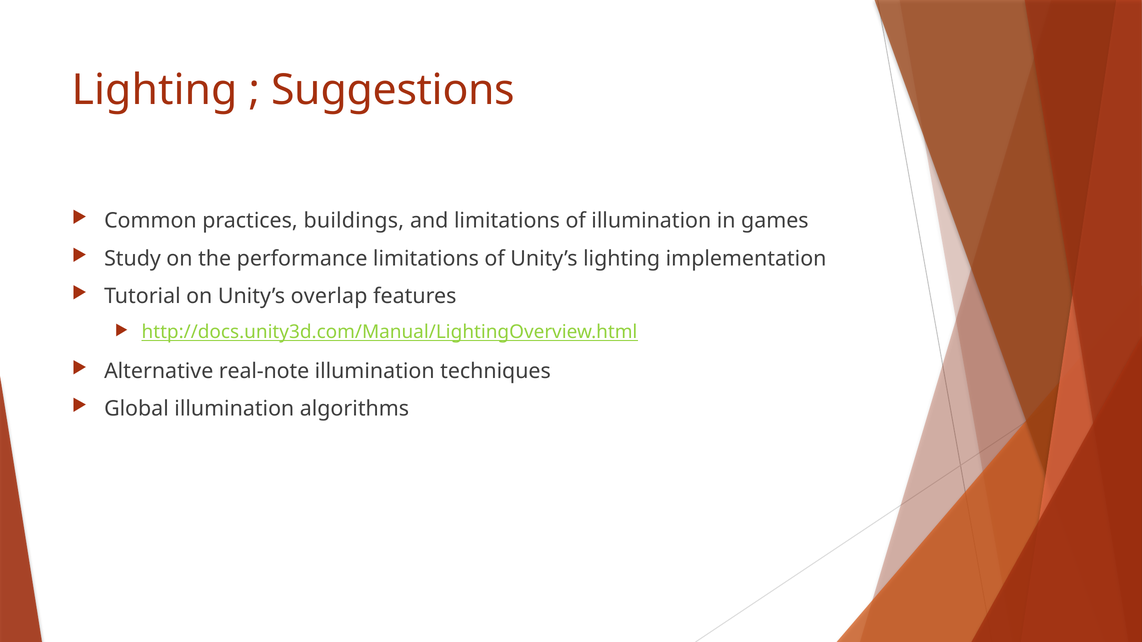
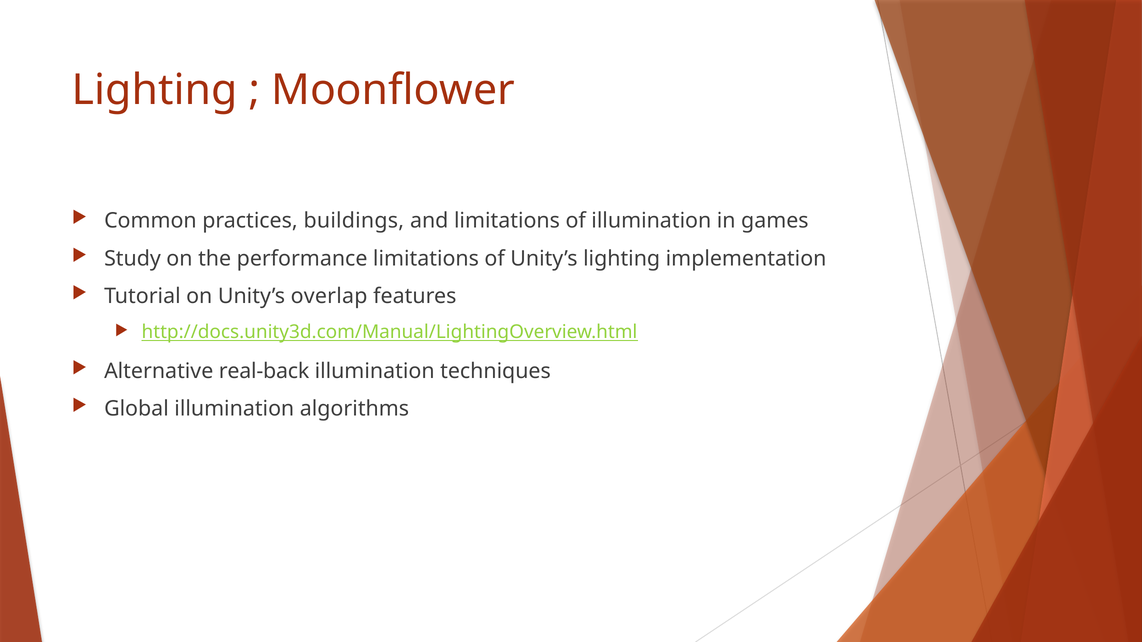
Suggestions: Suggestions -> Moonflower
real-note: real-note -> real-back
